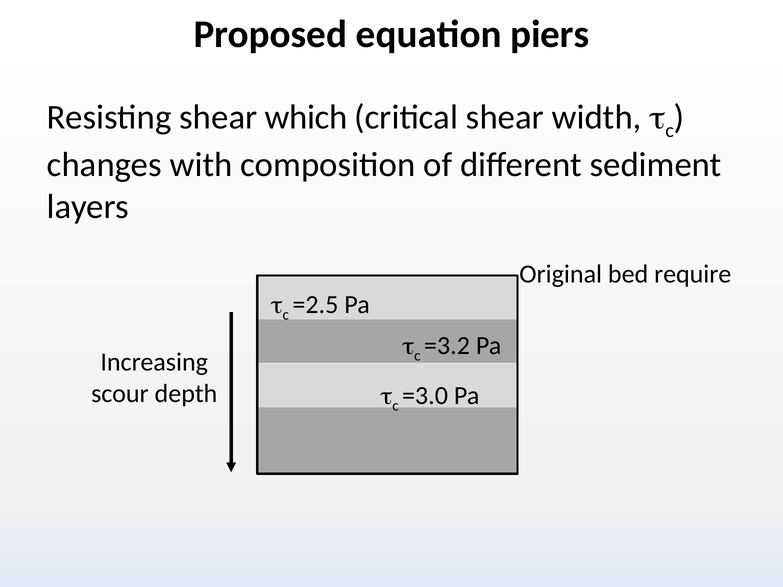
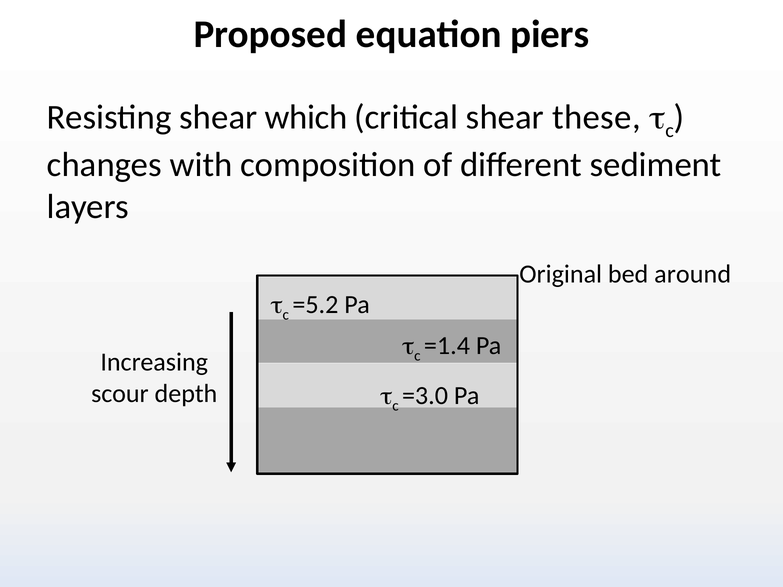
width: width -> these
require: require -> around
=2.5: =2.5 -> =5.2
=3.2: =3.2 -> =1.4
